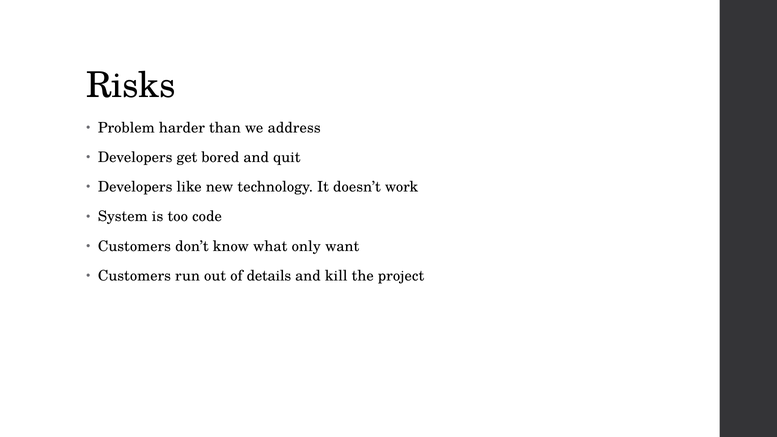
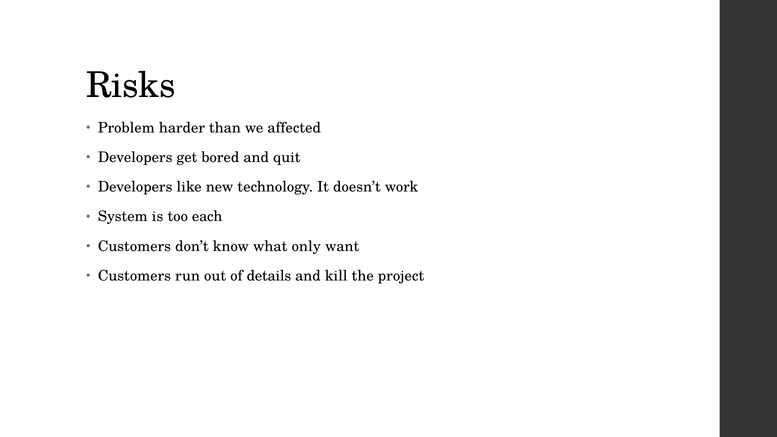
address: address -> affected
code: code -> each
